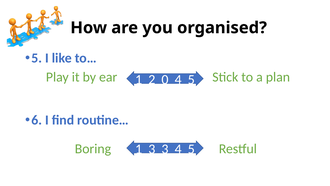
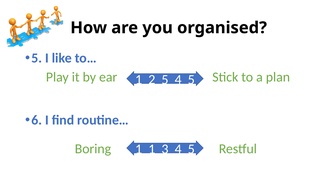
2 0: 0 -> 5
1 3: 3 -> 1
